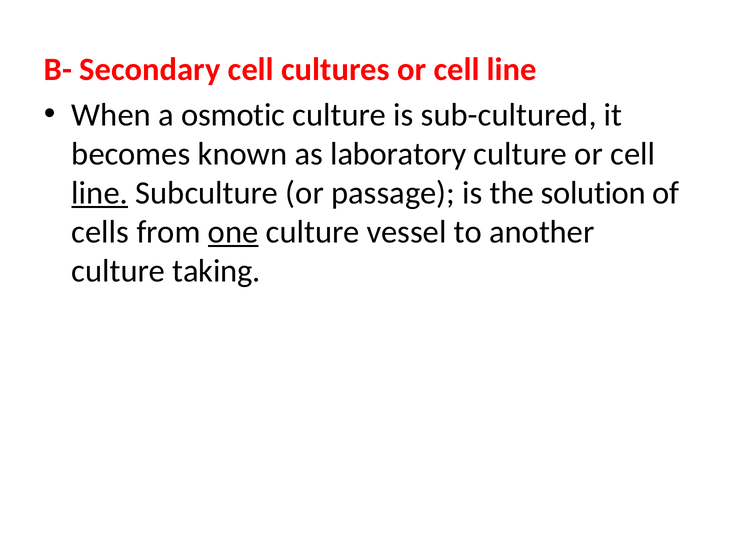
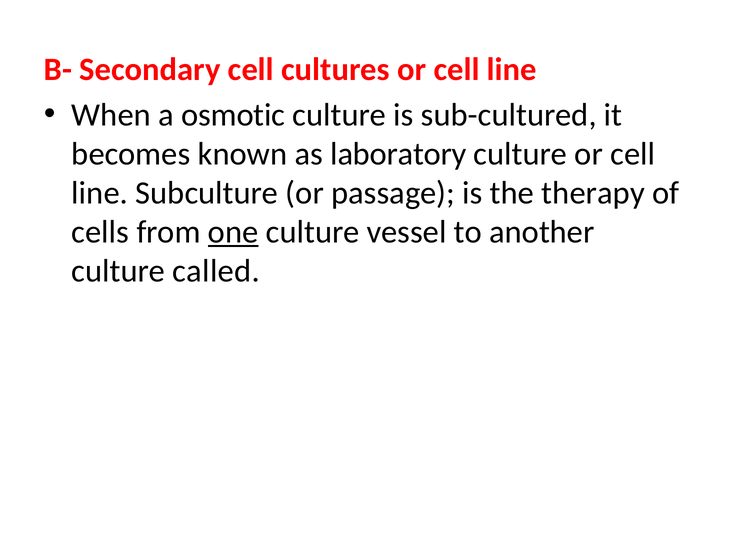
line at (100, 193) underline: present -> none
solution: solution -> therapy
taking: taking -> called
